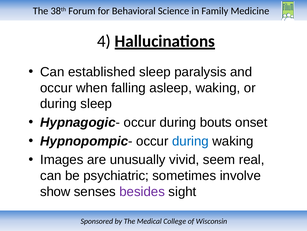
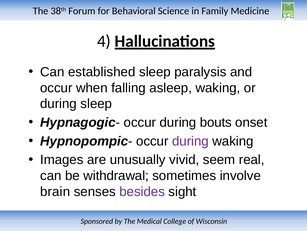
during at (190, 141) colour: blue -> purple
psychiatric: psychiatric -> withdrawal
show: show -> brain
